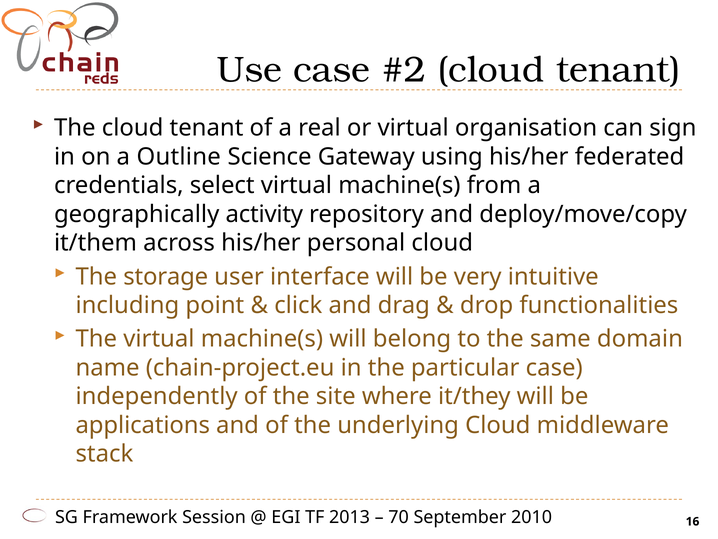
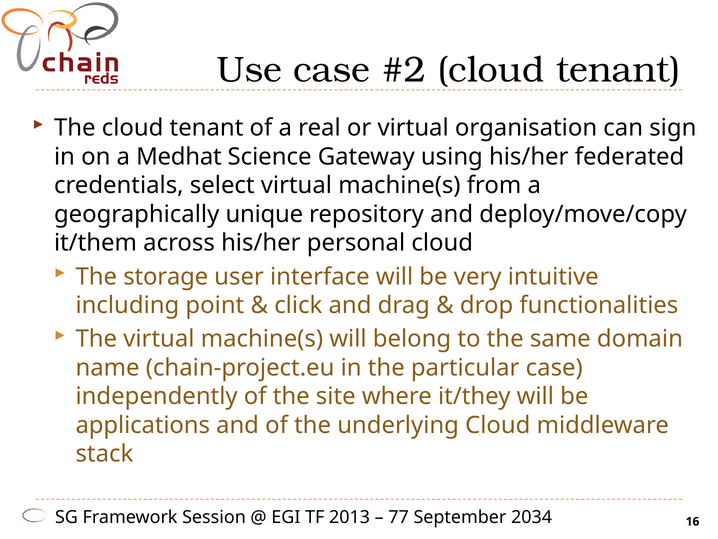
Outline: Outline -> Medhat
activity: activity -> unique
70: 70 -> 77
2010: 2010 -> 2034
